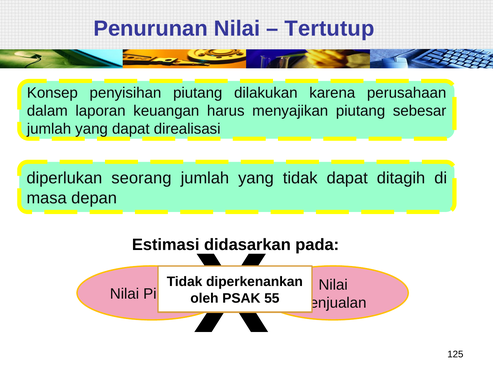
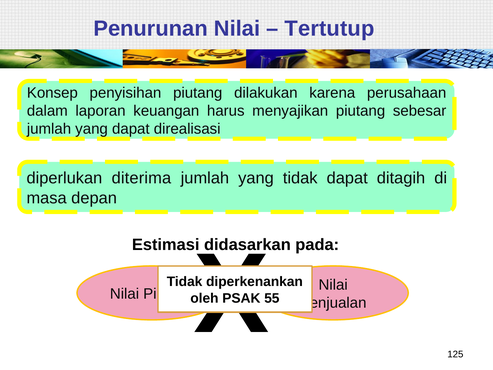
seorang: seorang -> diterima
